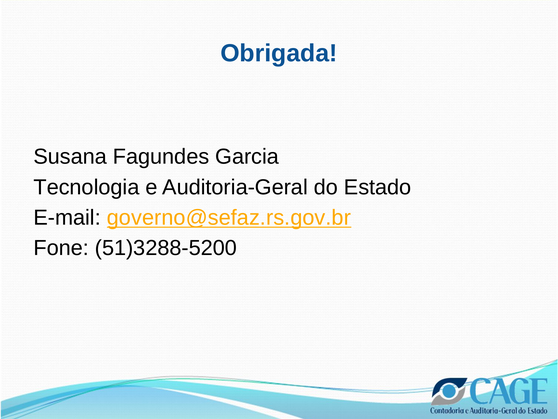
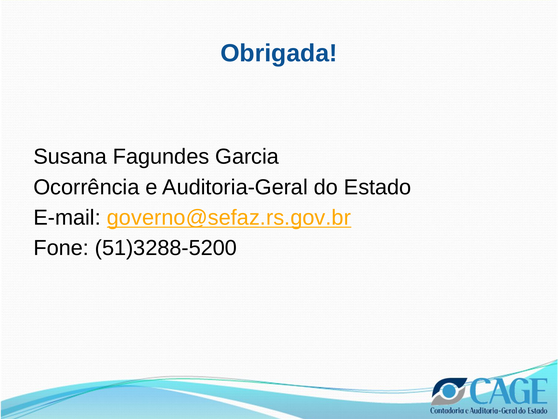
Tecnologia: Tecnologia -> Ocorrência
